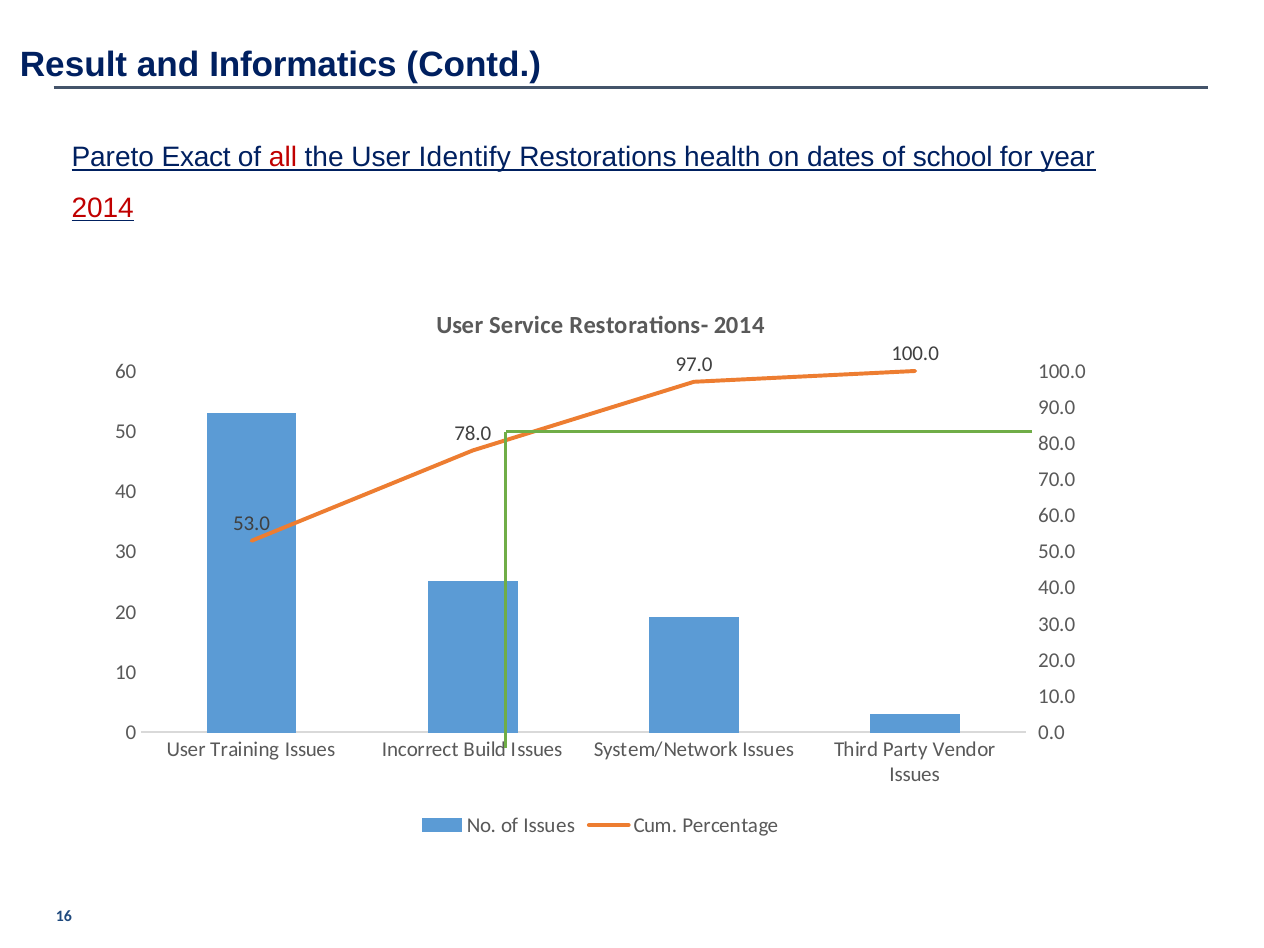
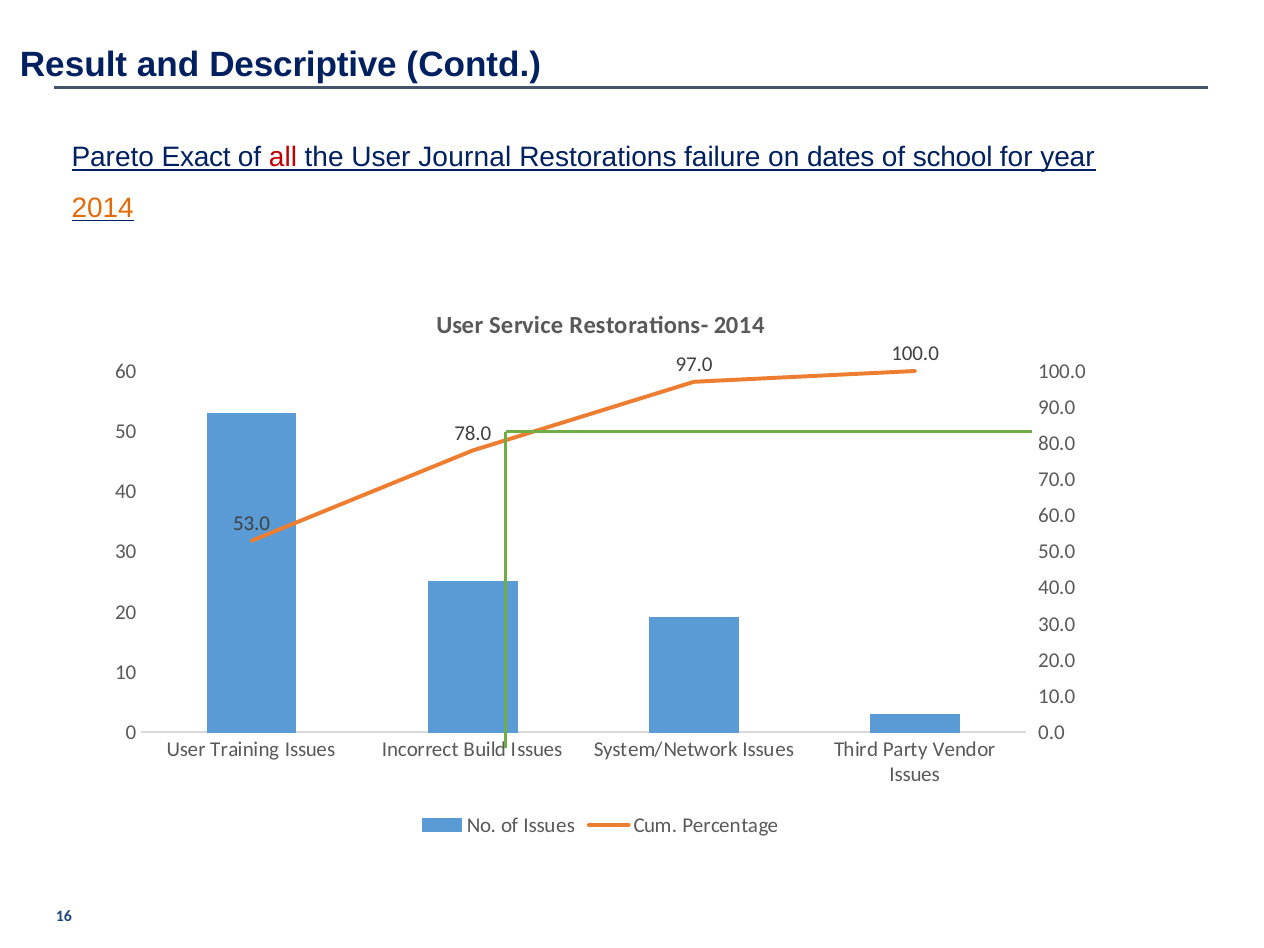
Informatics: Informatics -> Descriptive
Identify: Identify -> Journal
health: health -> failure
2014 at (103, 208) colour: red -> orange
